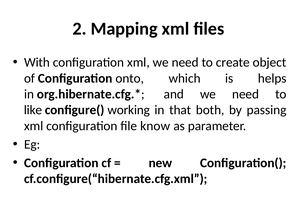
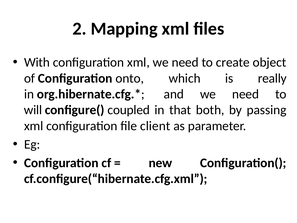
helps: helps -> really
like: like -> will
working: working -> coupled
know: know -> client
